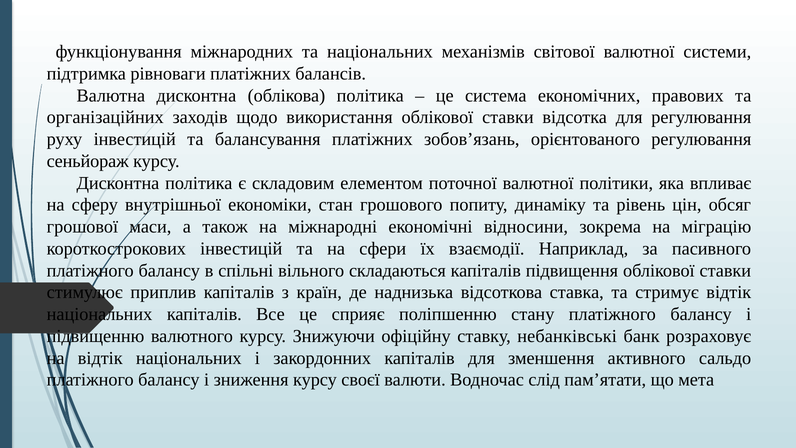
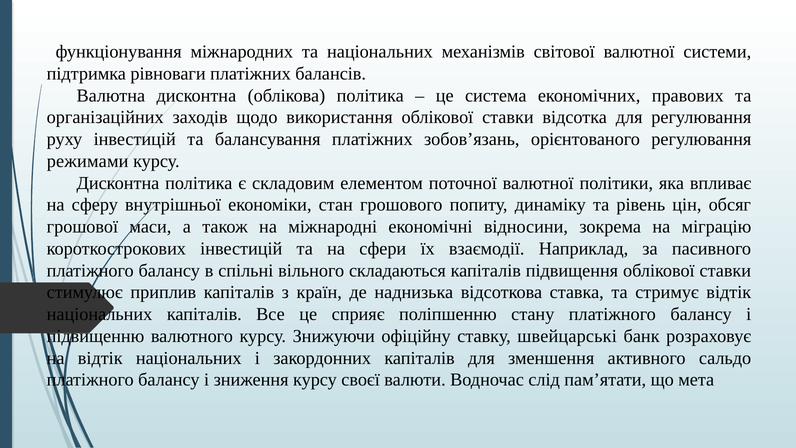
сеньйораж: сеньйораж -> режимами
небанківські: небанківські -> швейцарські
